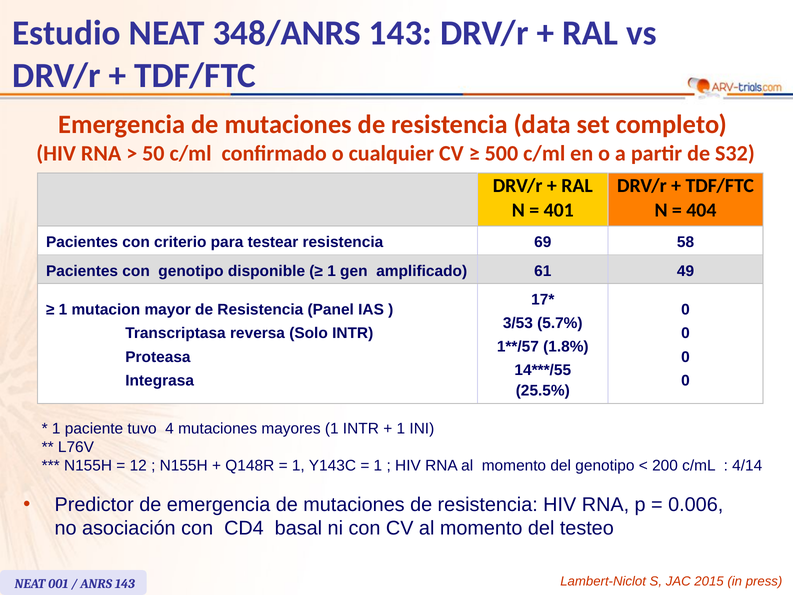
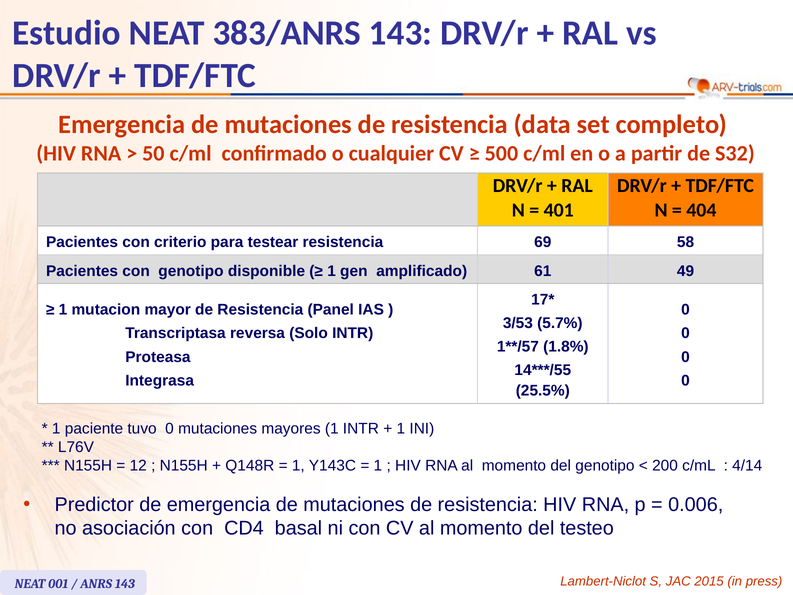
348/ANRS: 348/ANRS -> 383/ANRS
tuvo 4: 4 -> 0
